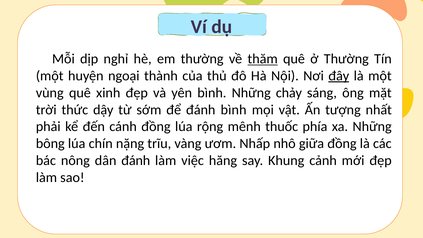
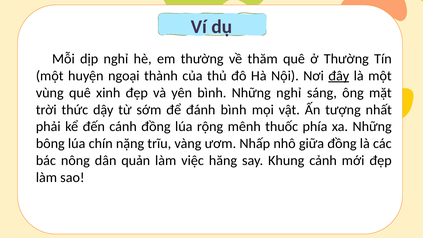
thăm underline: present -> none
Những chảy: chảy -> nghỉ
dân đánh: đánh -> quản
